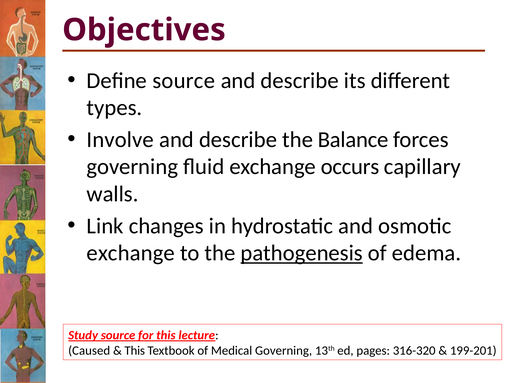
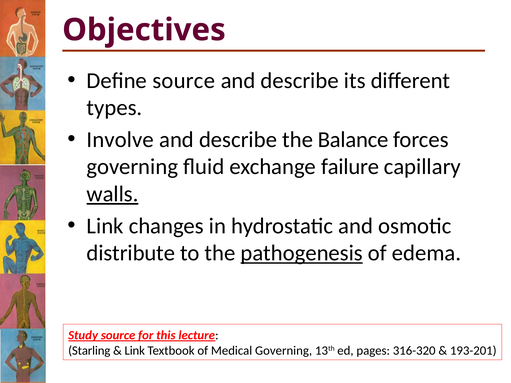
occurs: occurs -> failure
walls underline: none -> present
exchange at (131, 253): exchange -> distribute
Caused: Caused -> Starling
This at (135, 351): This -> Link
199-201: 199-201 -> 193-201
